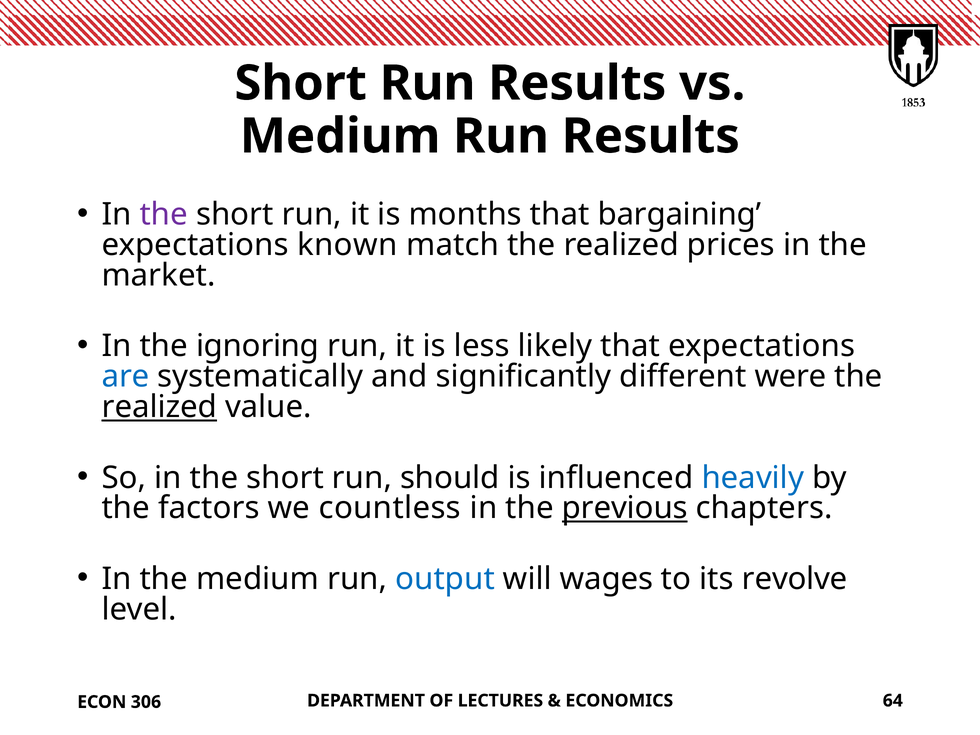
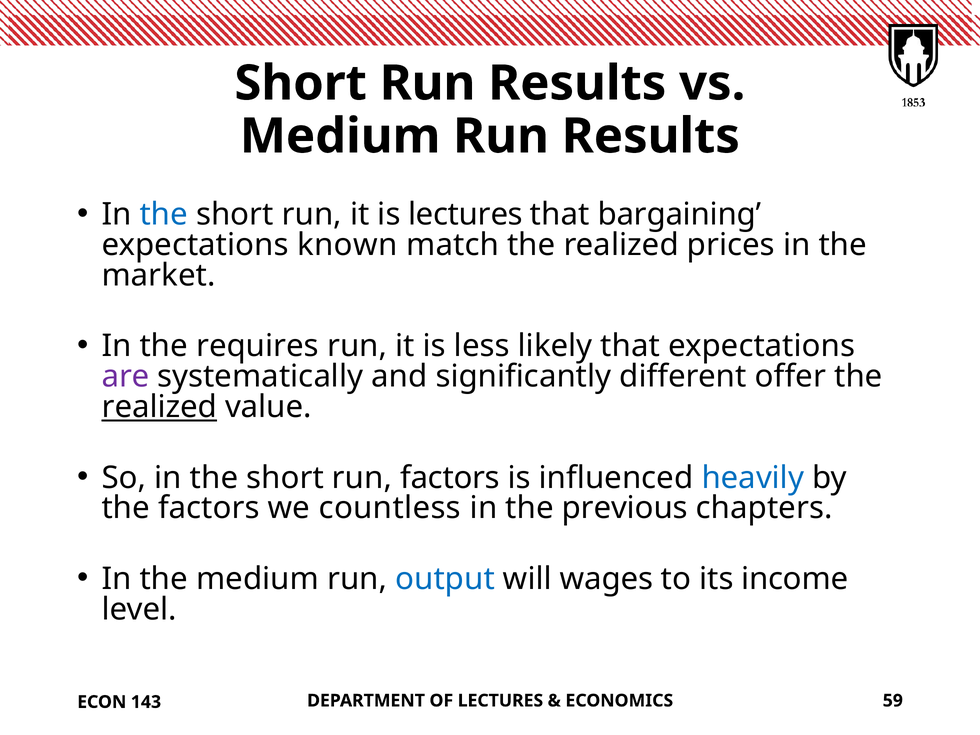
the at (164, 215) colour: purple -> blue
is months: months -> lectures
ignoring: ignoring -> requires
are colour: blue -> purple
were: were -> offer
run should: should -> factors
previous underline: present -> none
revolve: revolve -> income
64: 64 -> 59
306: 306 -> 143
